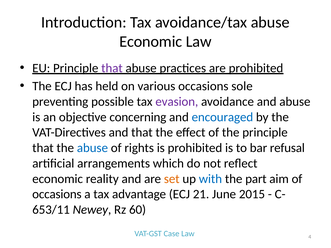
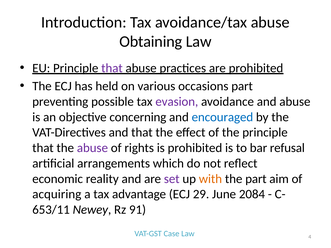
Economic at (151, 42): Economic -> Obtaining
occasions sole: sole -> part
abuse at (92, 148) colour: blue -> purple
set colour: orange -> purple
with colour: blue -> orange
occasions at (57, 194): occasions -> acquiring
21: 21 -> 29
2015: 2015 -> 2084
60: 60 -> 91
